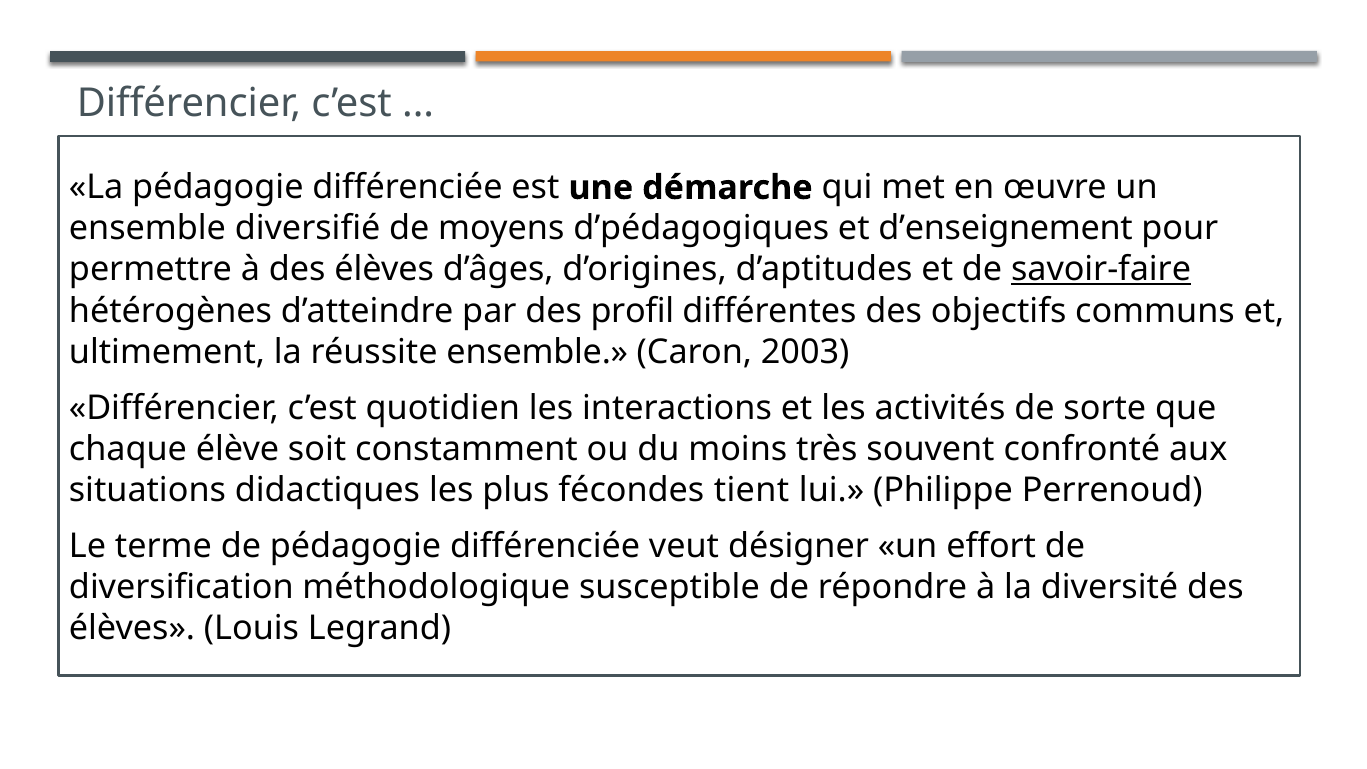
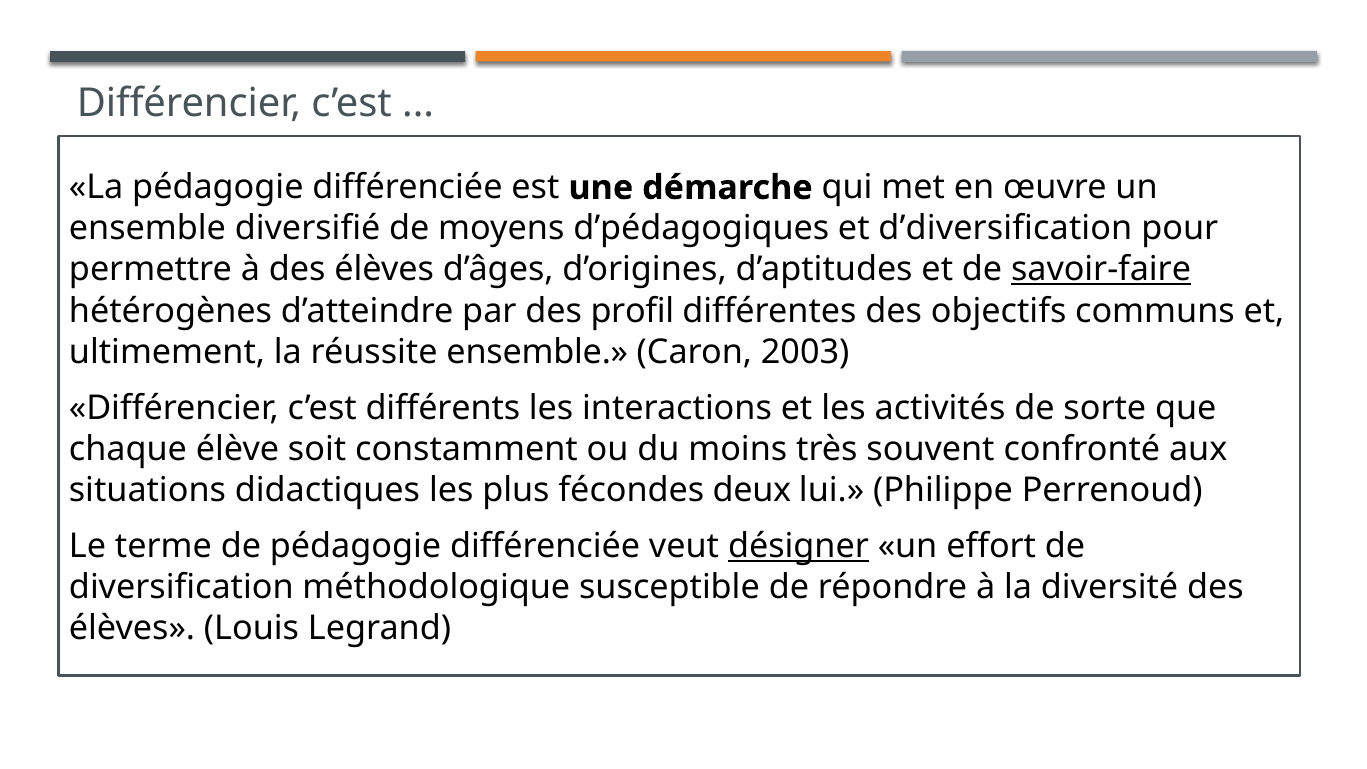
d’enseignement: d’enseignement -> d’diversification
quotidien: quotidien -> différents
tient: tient -> deux
désigner underline: none -> present
